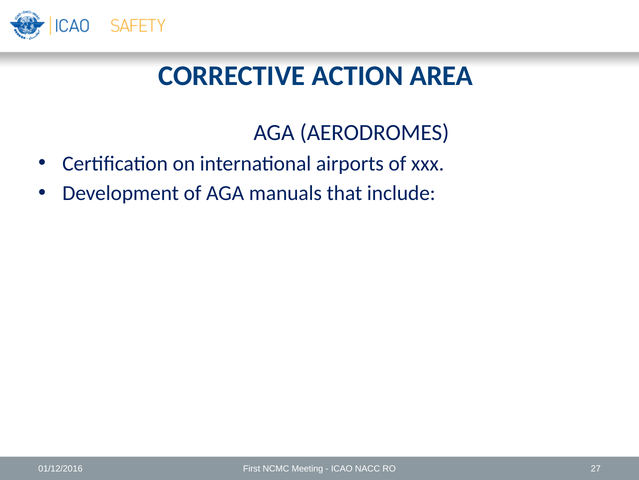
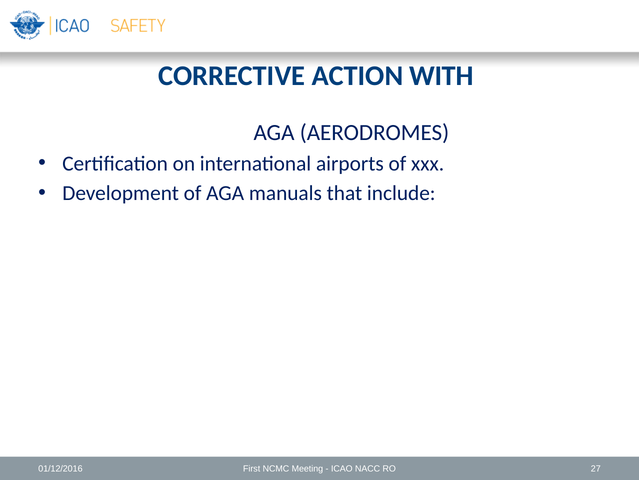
AREA: AREA -> WITH
